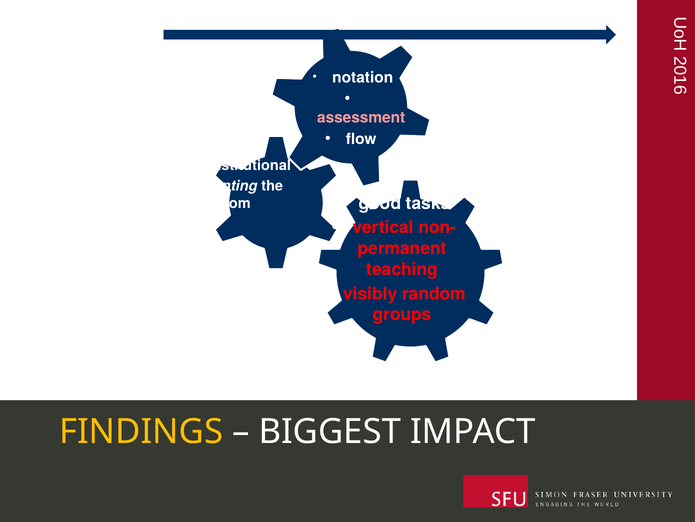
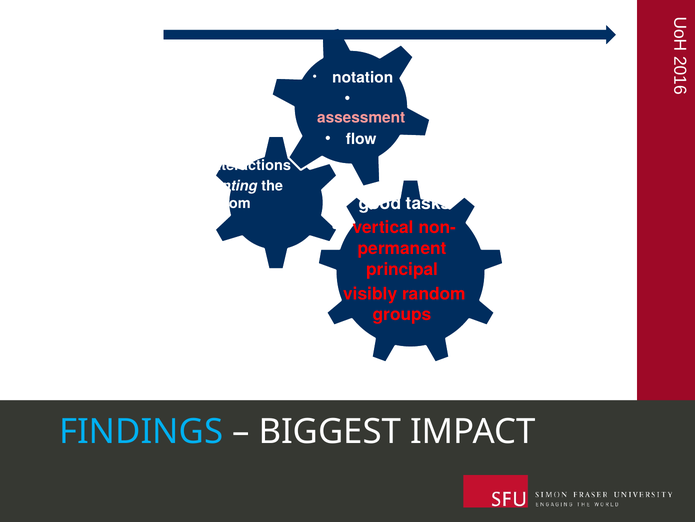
institutional: institutional -> interactions
teaching: teaching -> principal
FINDINGS colour: yellow -> light blue
